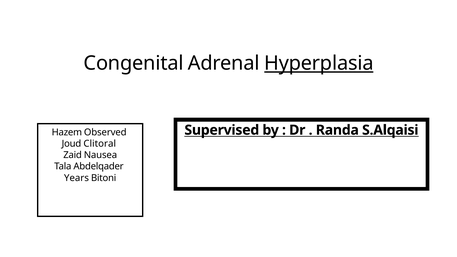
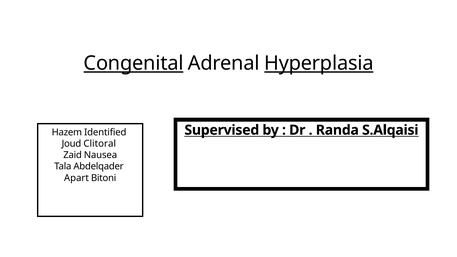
Congenital underline: none -> present
Observed: Observed -> Identified
Years: Years -> Apart
